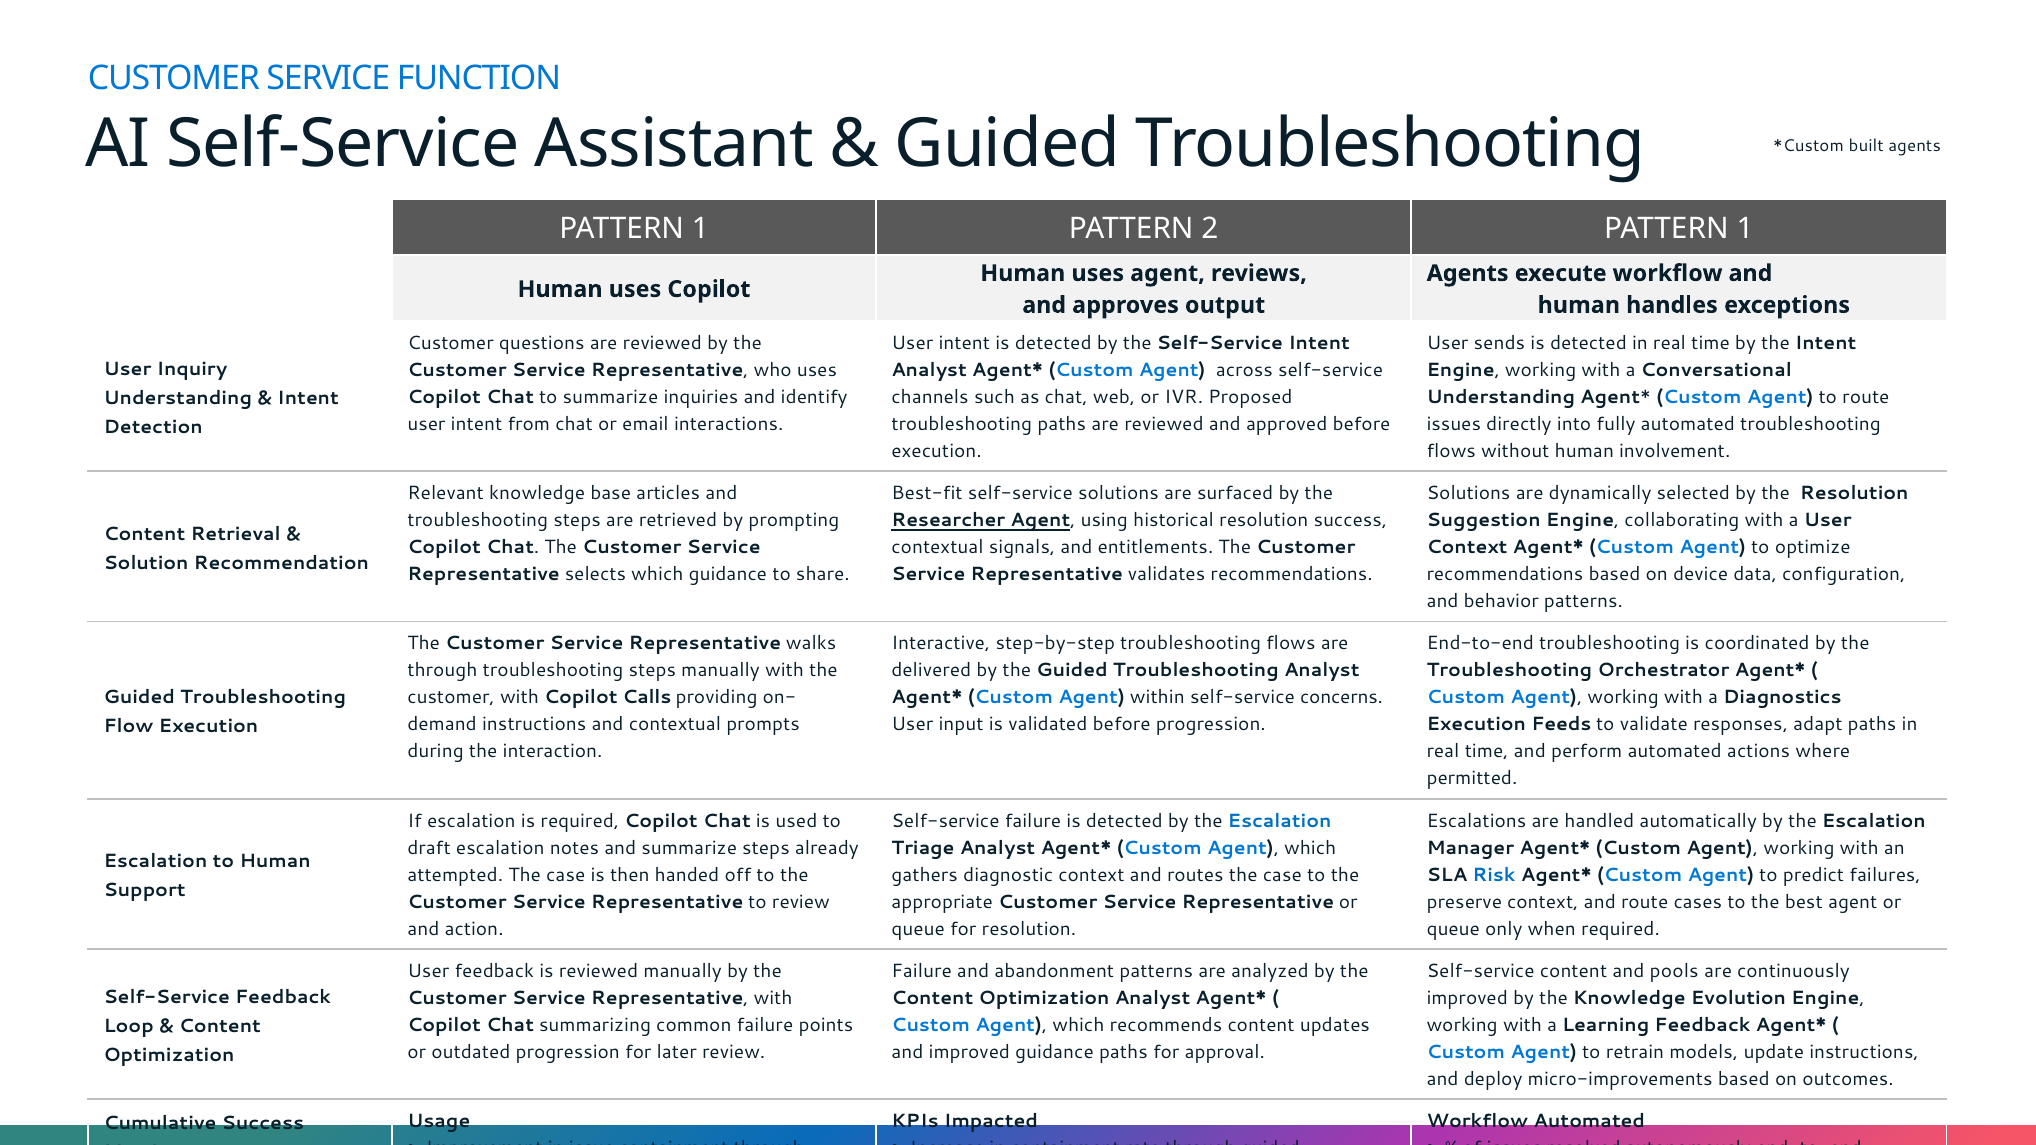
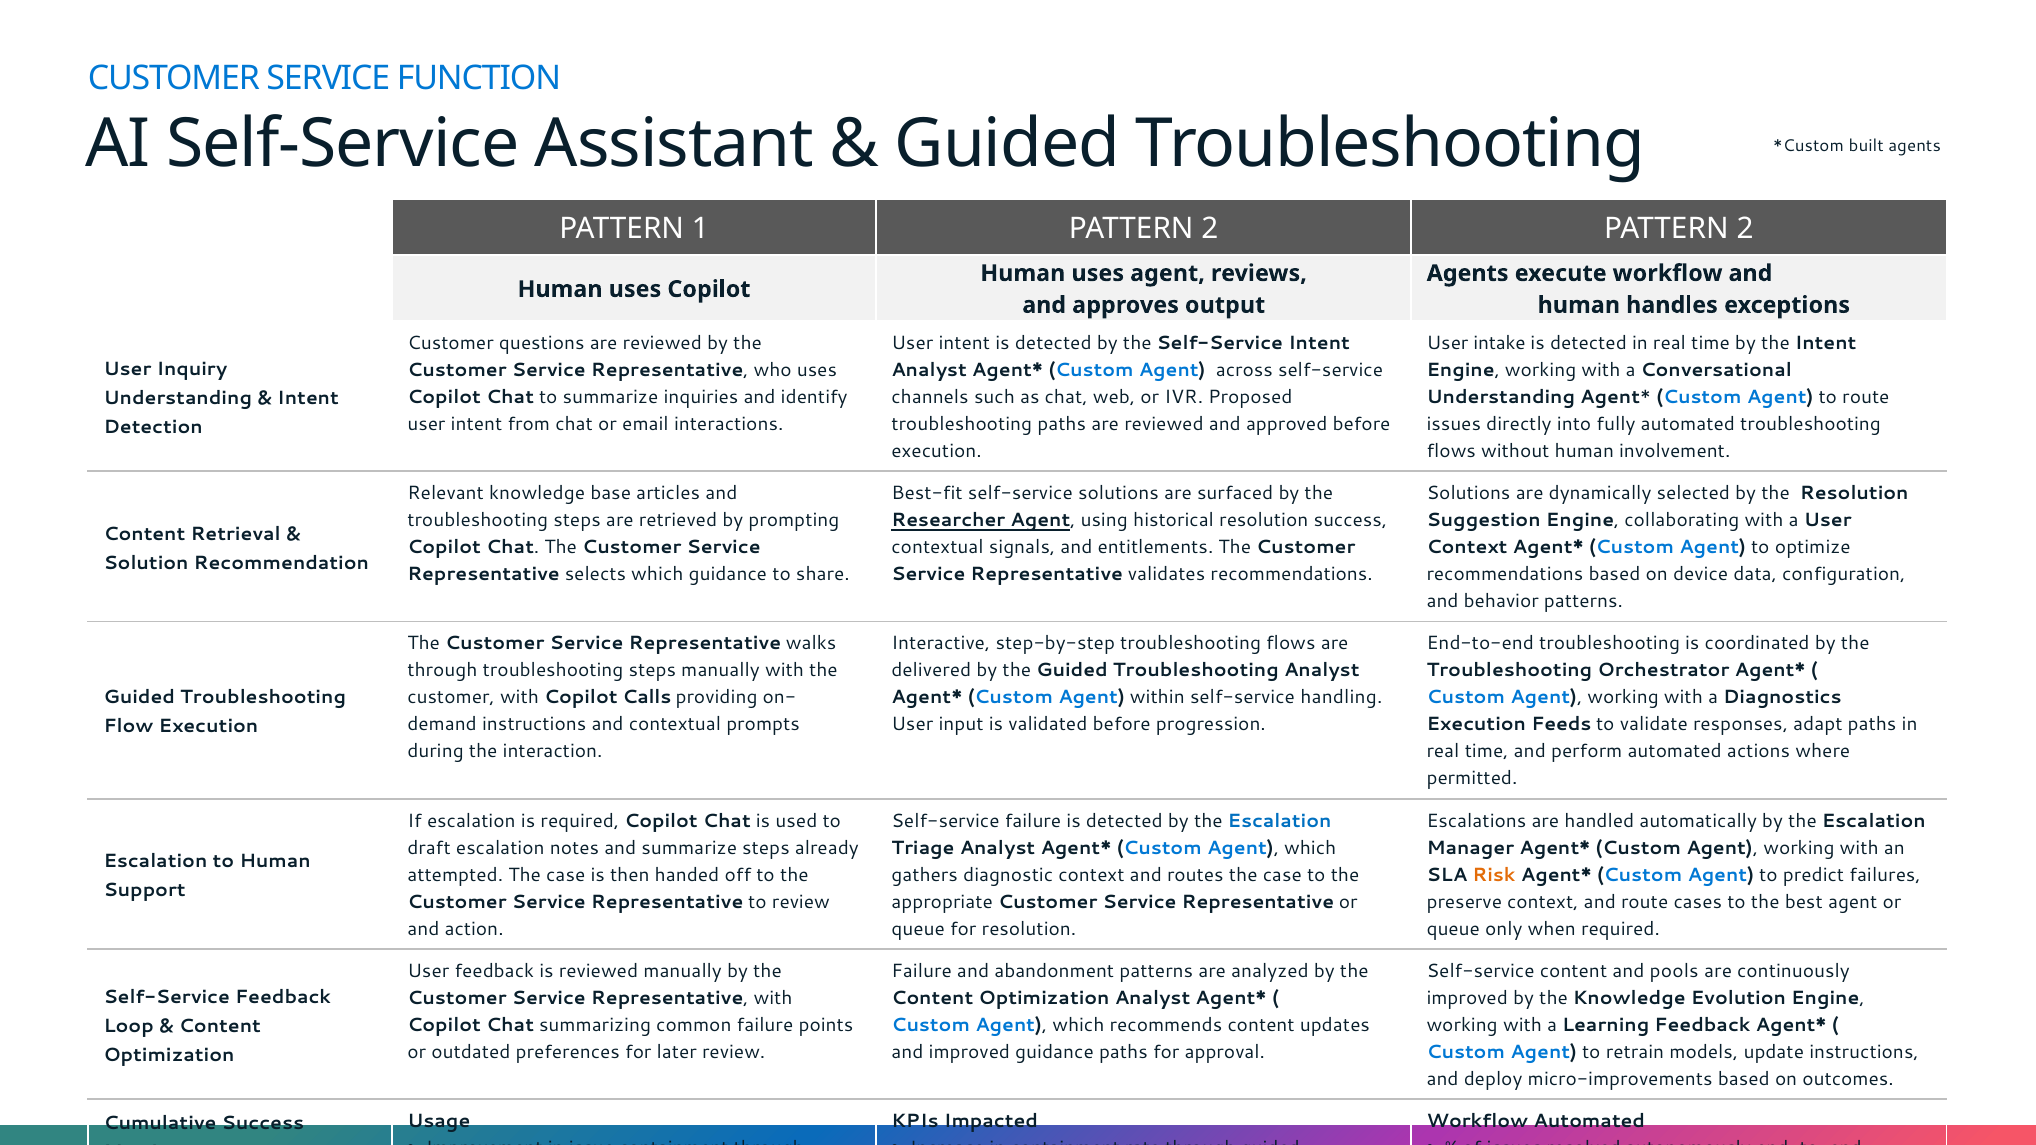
2 PATTERN 1: 1 -> 2
sends: sends -> intake
self-service concerns: concerns -> handling
Risk colour: blue -> orange
outdated progression: progression -> preferences
